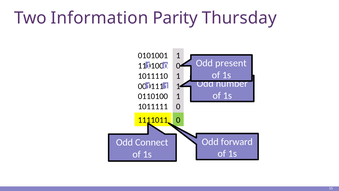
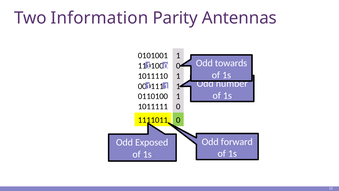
Thursday: Thursday -> Antennas
present: present -> towards
Connect: Connect -> Exposed
